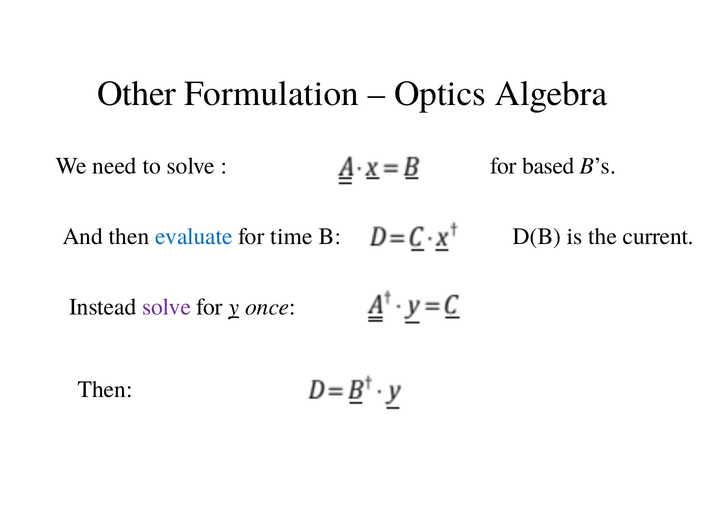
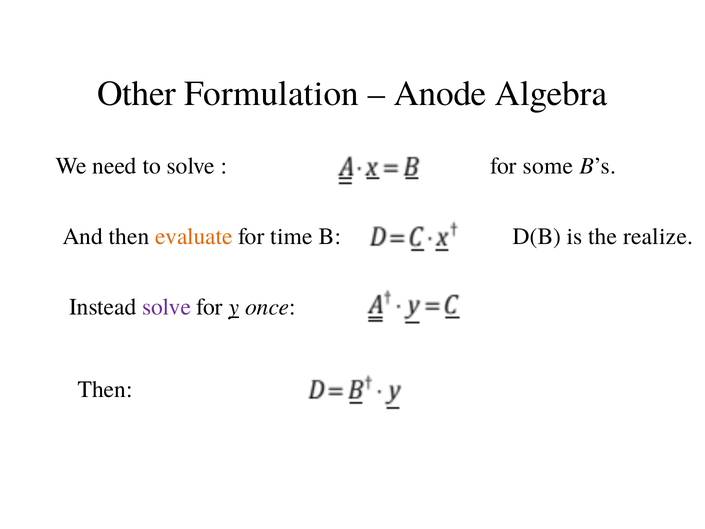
Optics: Optics -> Anode
based: based -> some
evaluate colour: blue -> orange
current: current -> realize
